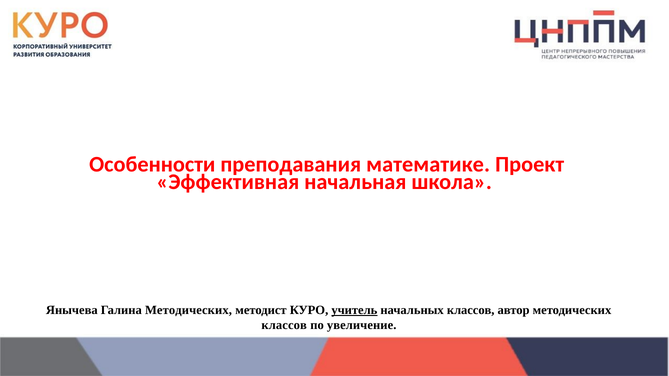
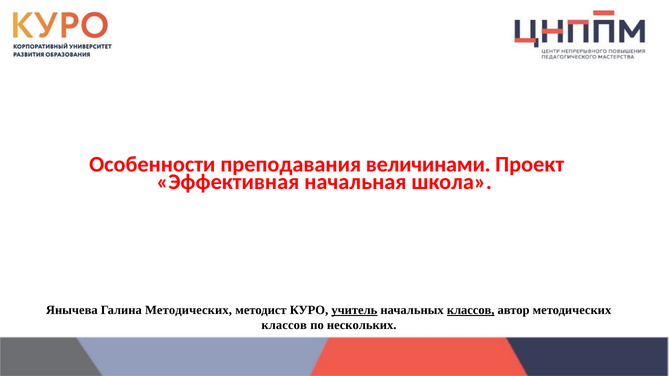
математике: математике -> величинами
классов at (471, 310) underline: none -> present
увеличение: увеличение -> нескольких
